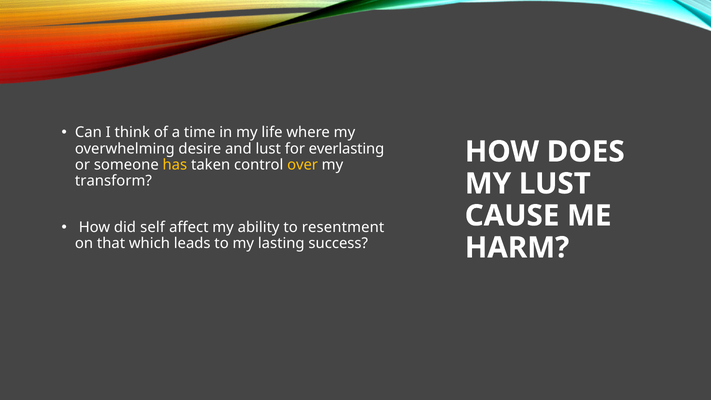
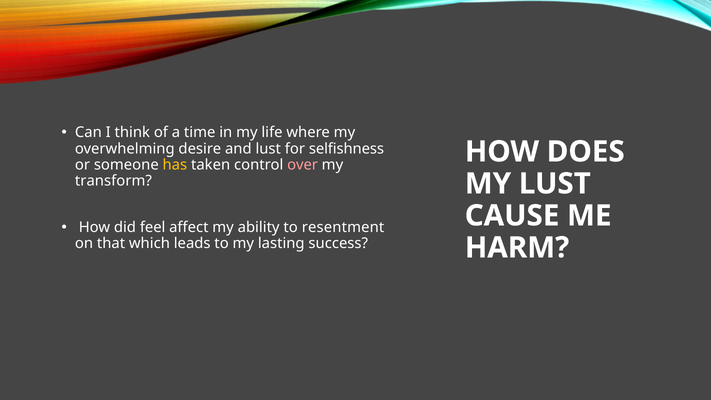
everlasting: everlasting -> selfishness
over colour: yellow -> pink
self: self -> feel
